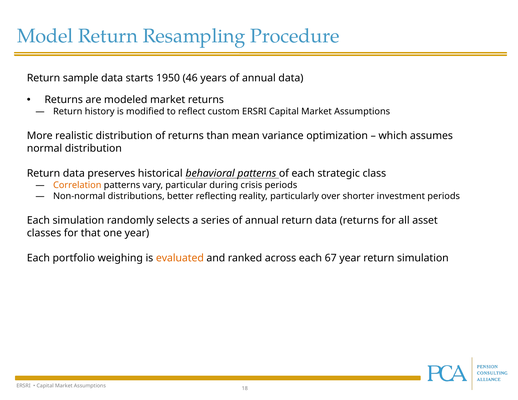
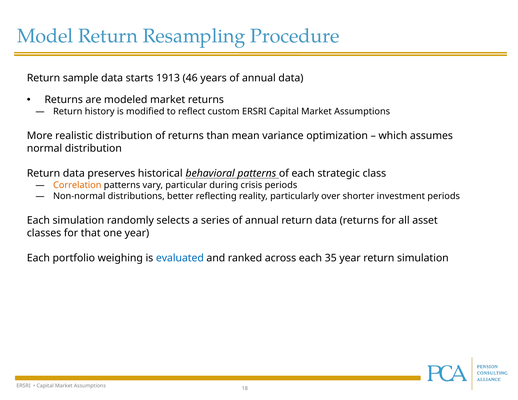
1950: 1950 -> 1913
evaluated colour: orange -> blue
67: 67 -> 35
